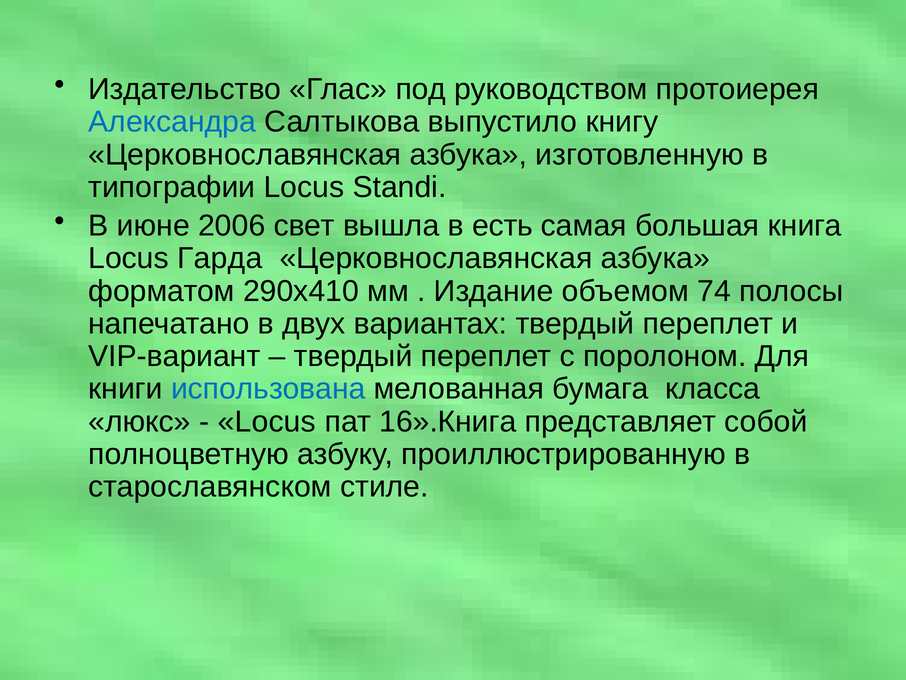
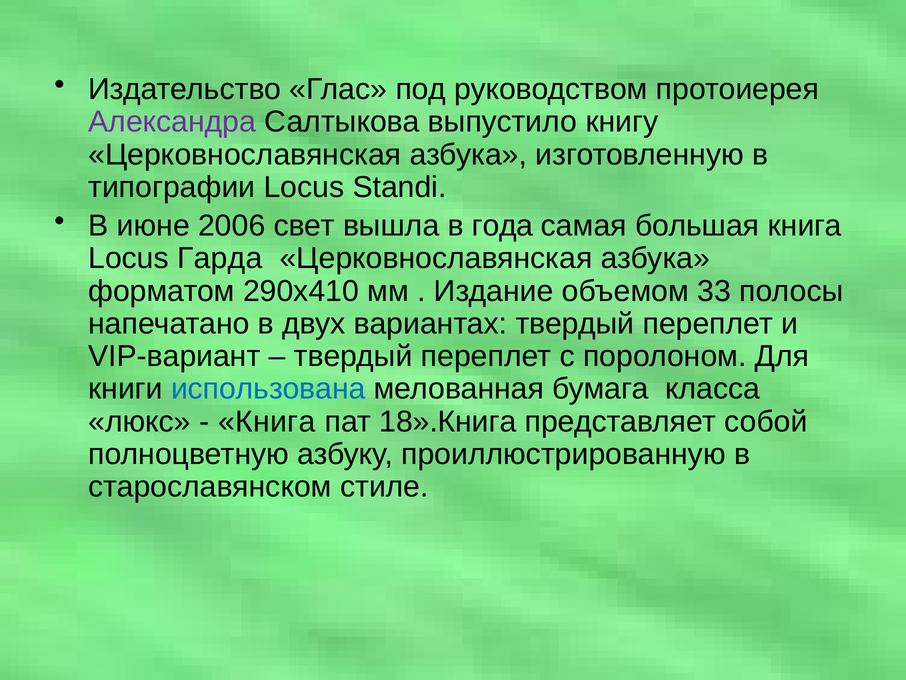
Александра colour: blue -> purple
есть: есть -> года
74: 74 -> 33
Locus at (267, 421): Locus -> Книга
16».Книга: 16».Книга -> 18».Книга
